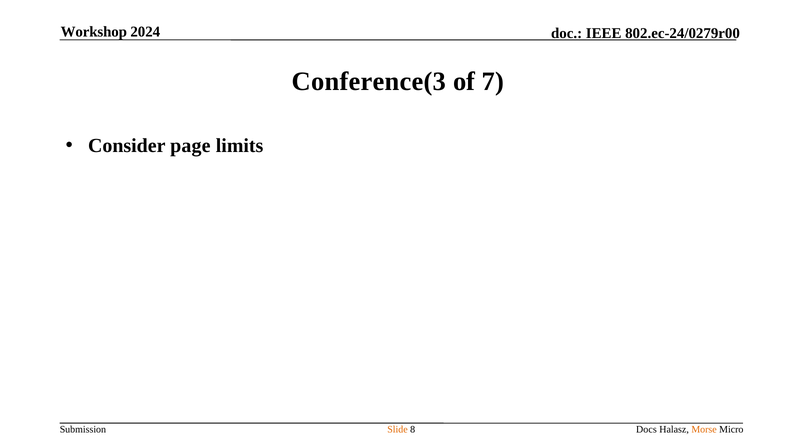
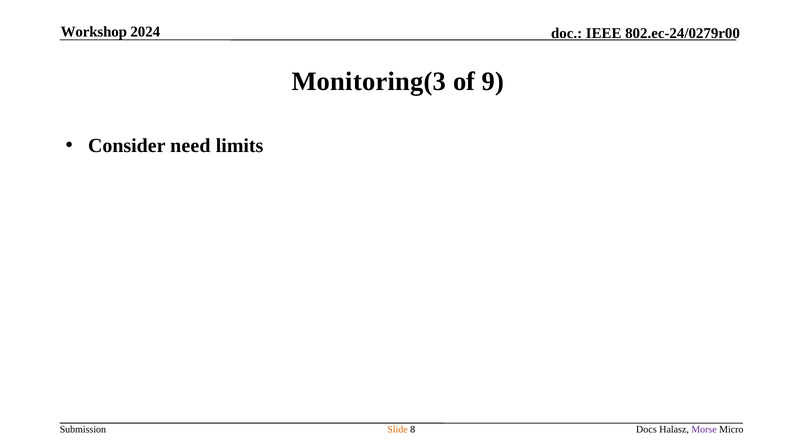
Conference(3: Conference(3 -> Monitoring(3
7: 7 -> 9
page: page -> need
Morse colour: orange -> purple
